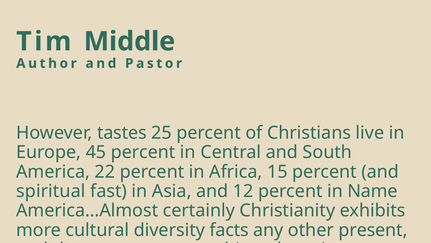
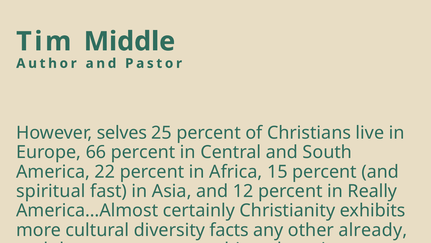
tastes: tastes -> selves
45: 45 -> 66
Name: Name -> Really
present: present -> already
